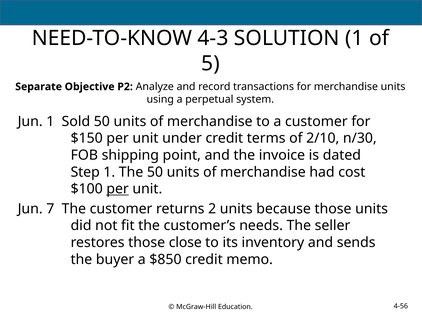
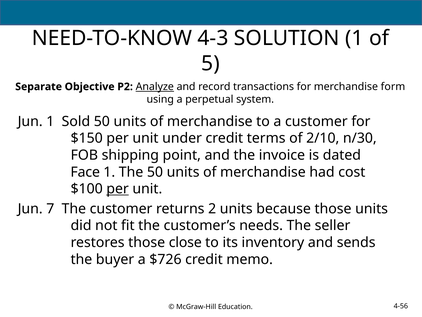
Analyze underline: none -> present
merchandise units: units -> form
Step: Step -> Face
$850: $850 -> $726
